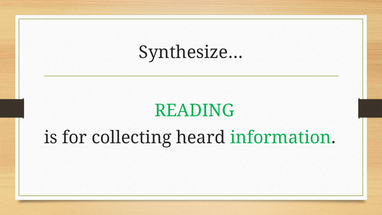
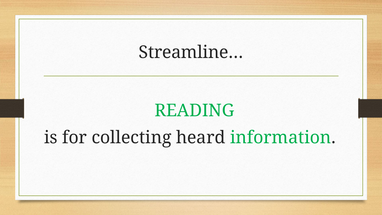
Synthesize…: Synthesize… -> Streamline…
